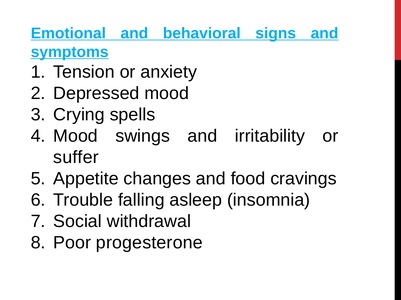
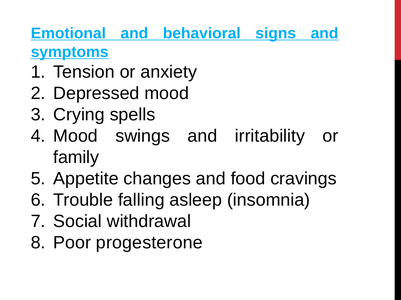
suffer: suffer -> family
